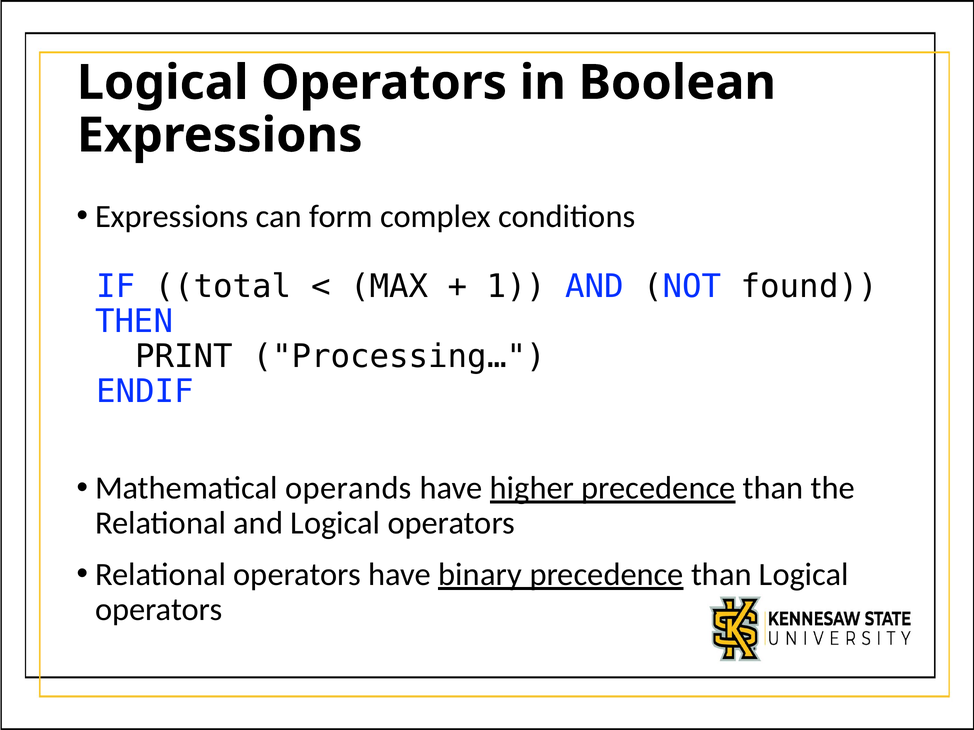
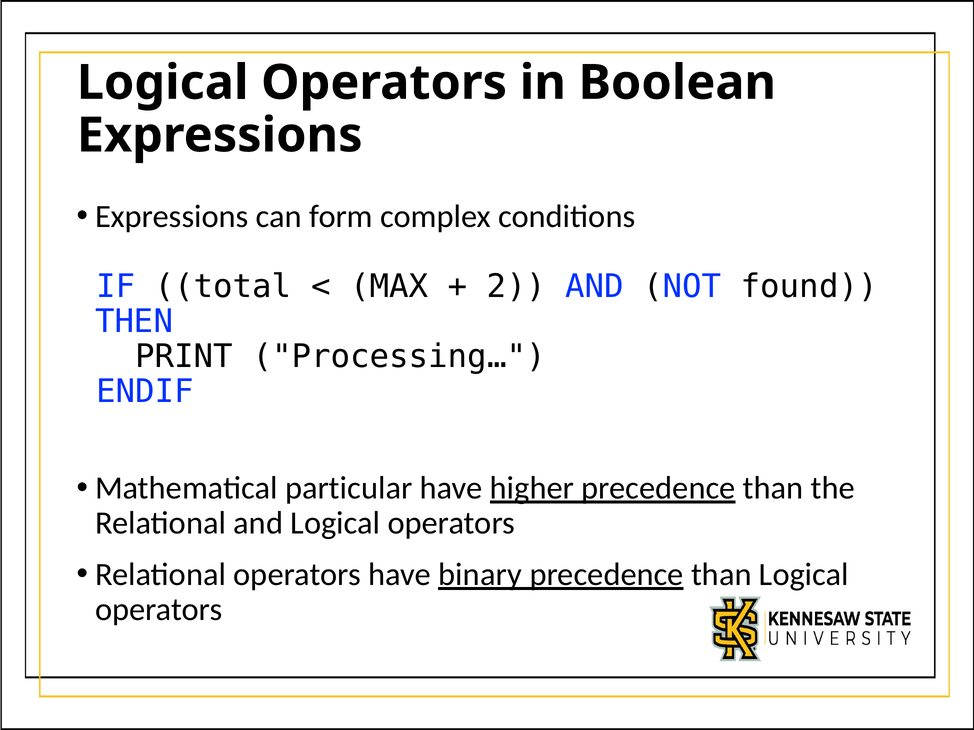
1: 1 -> 2
operands: operands -> particular
